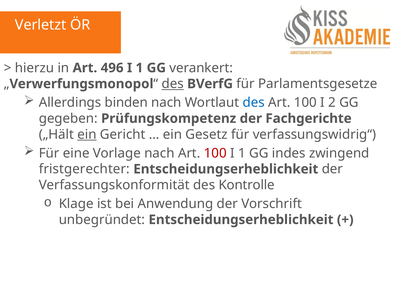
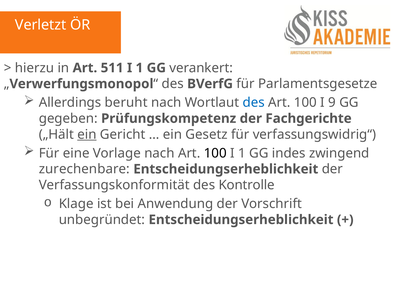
496: 496 -> 511
des at (173, 84) underline: present -> none
binden: binden -> beruht
2: 2 -> 9
100 at (215, 153) colour: red -> black
fristgerechter: fristgerechter -> zurechenbare
